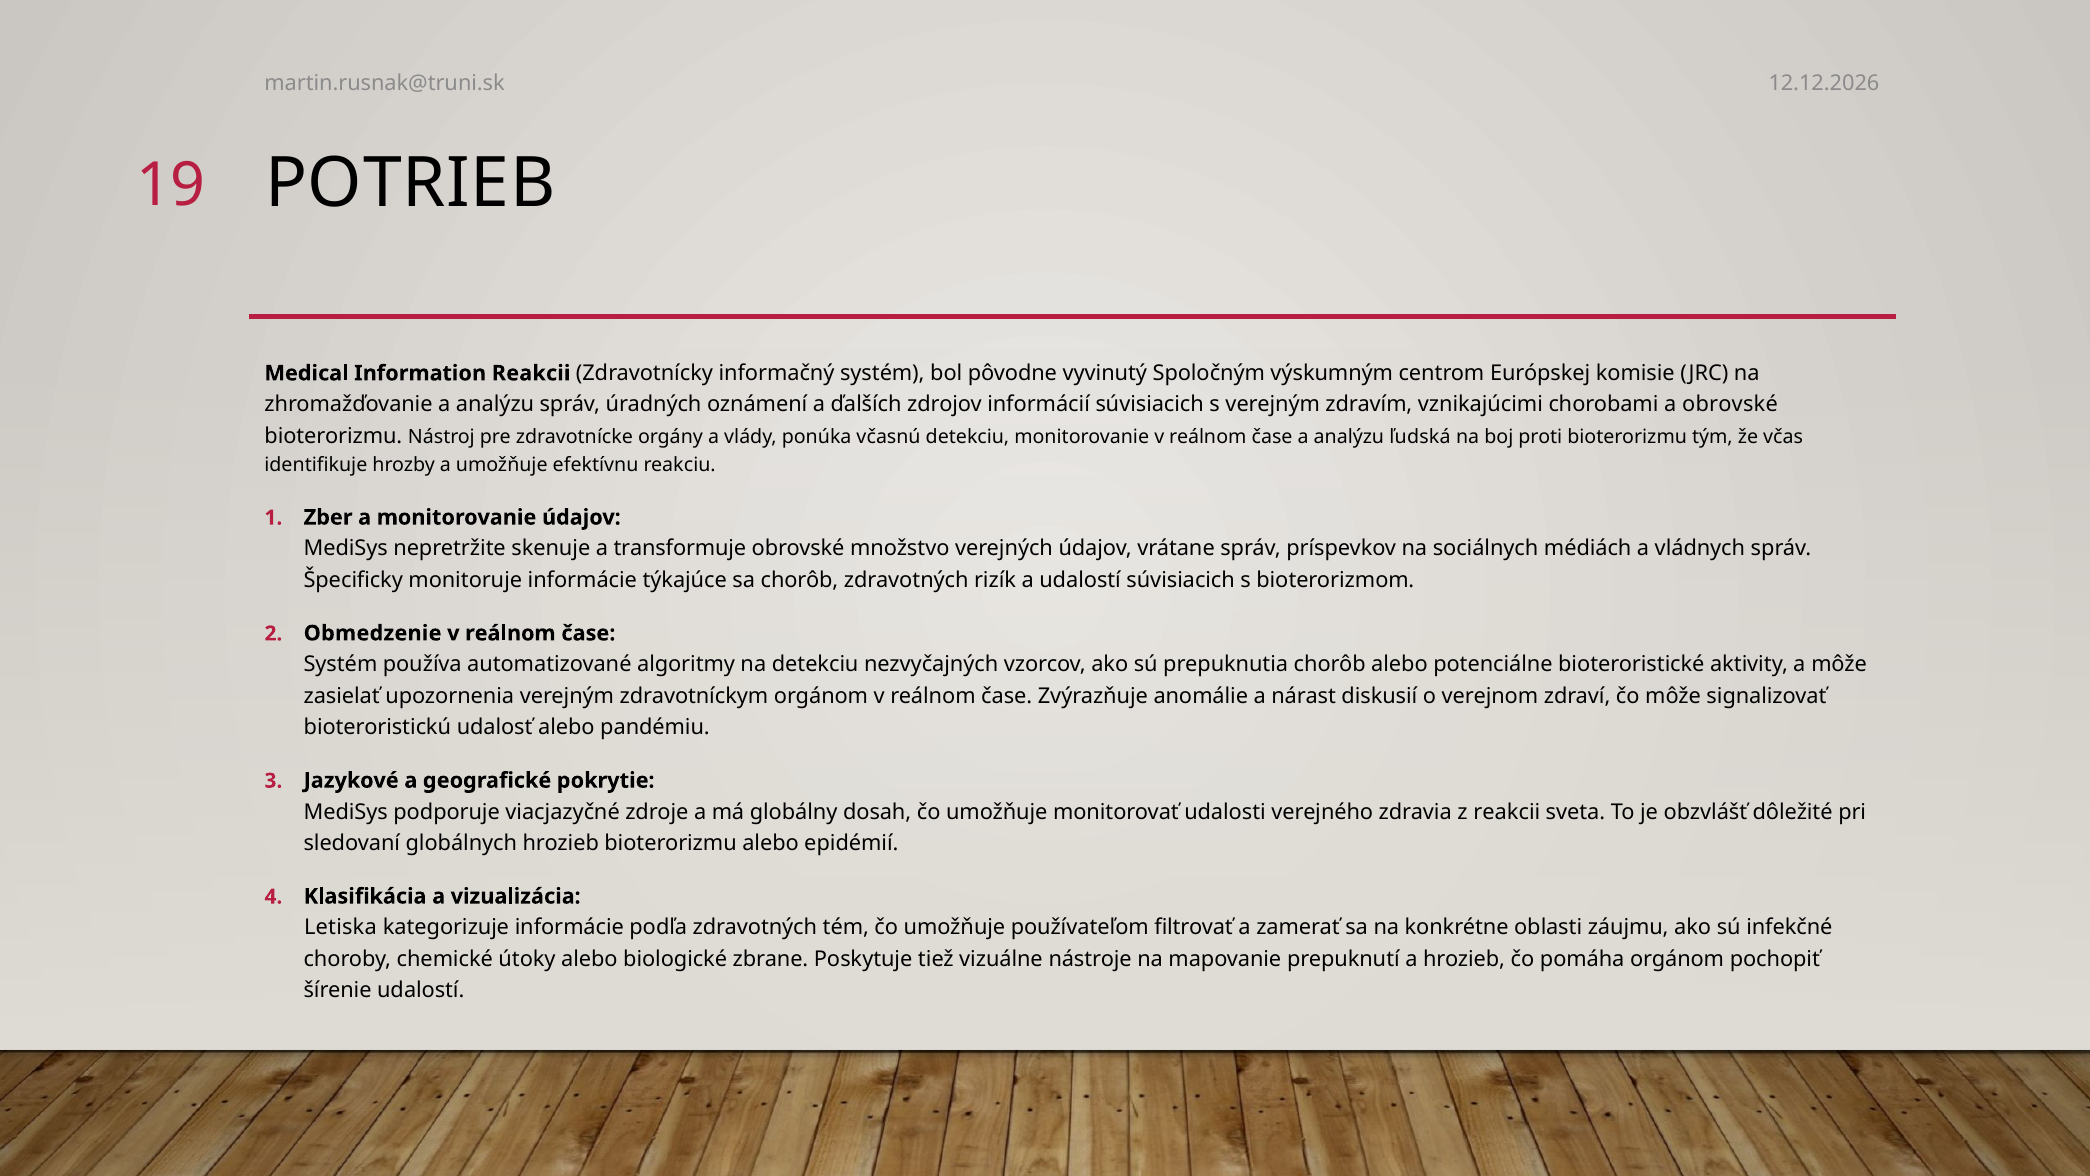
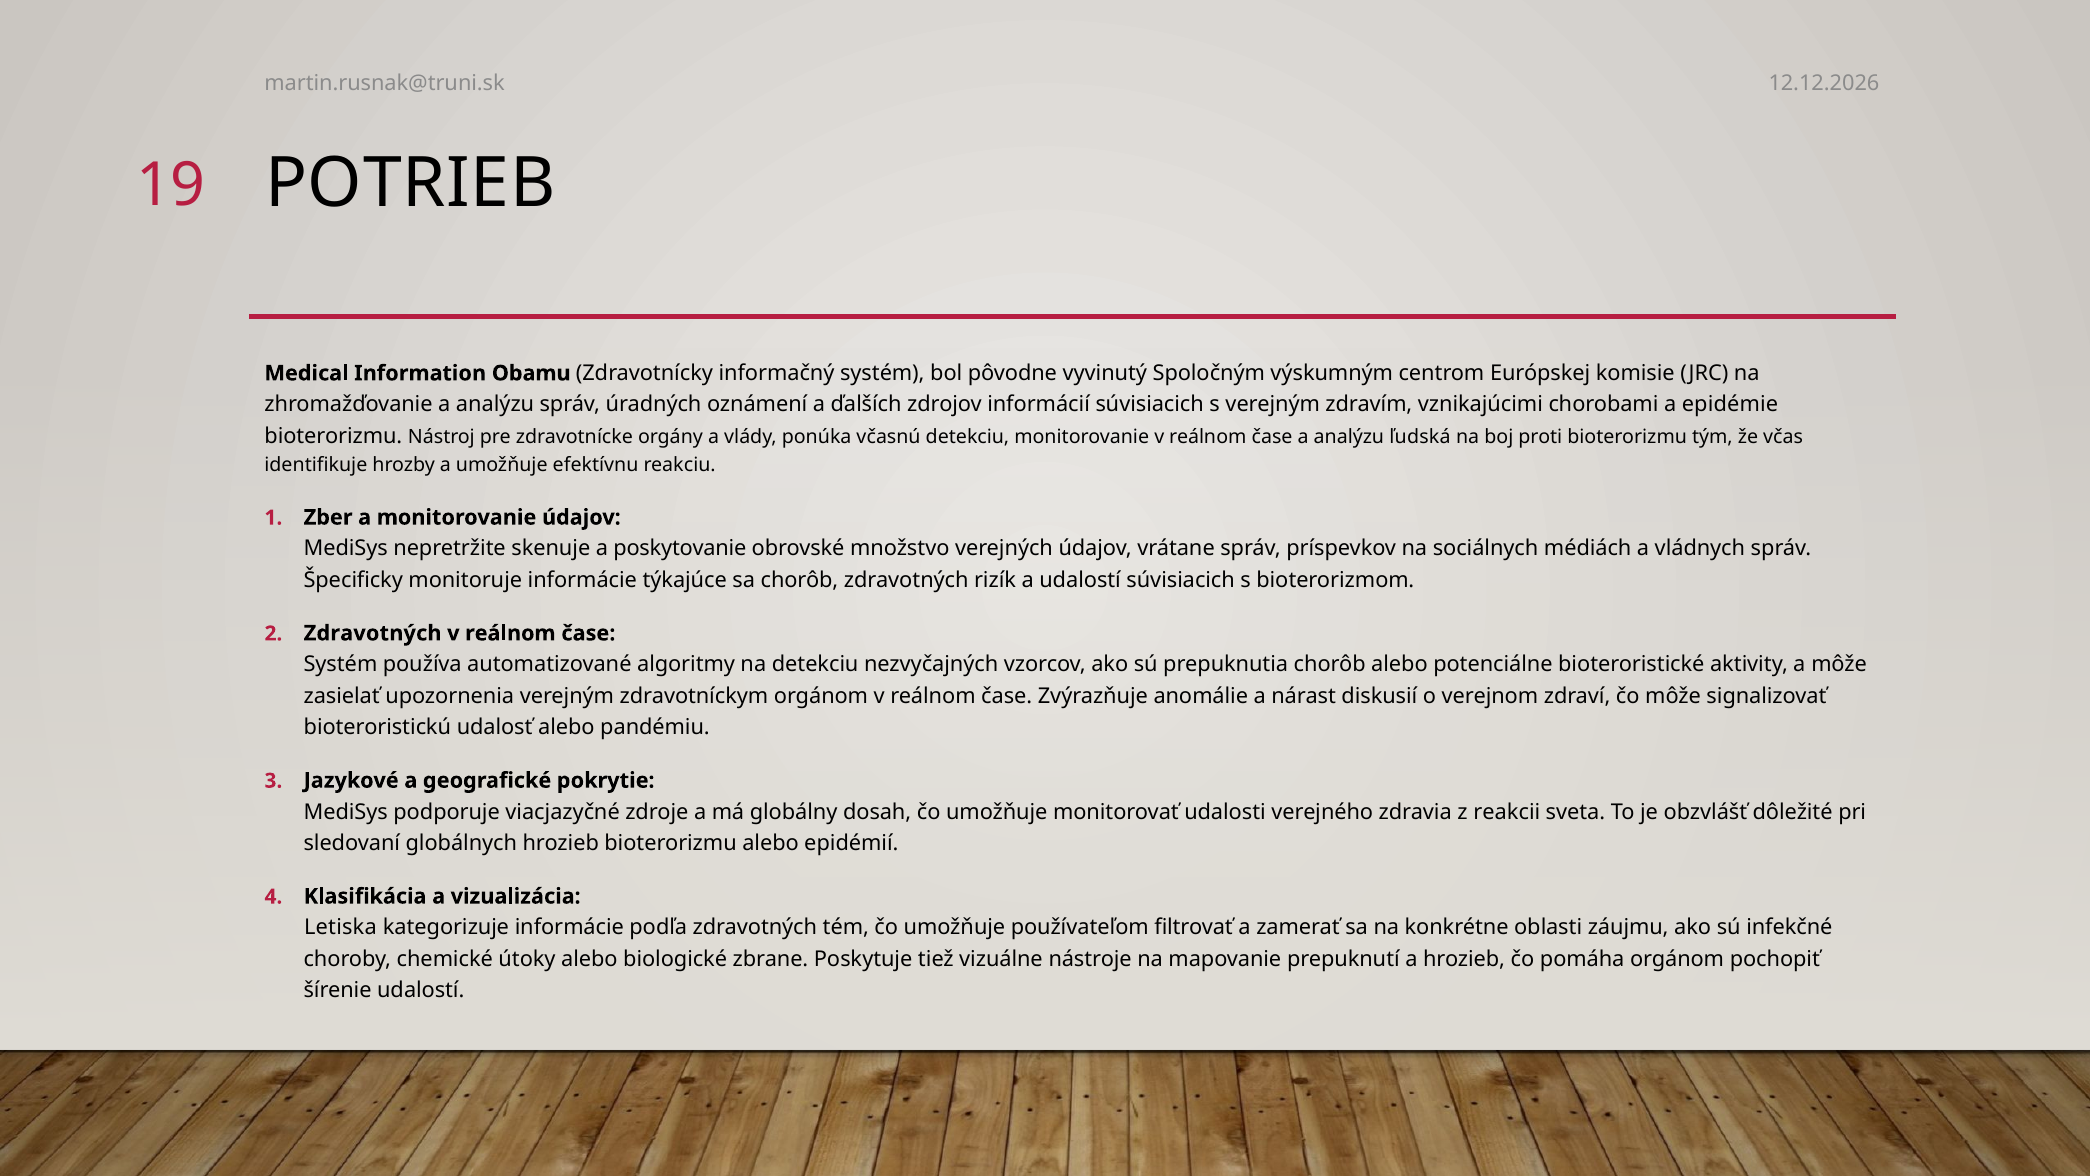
Information Reakcii: Reakcii -> Obamu
a obrovské: obrovské -> epidémie
transformuje: transformuje -> poskytovanie
Obmedzenie at (373, 633): Obmedzenie -> Zdravotných
